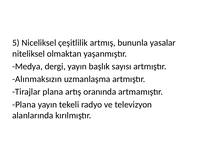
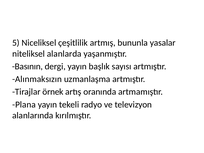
olmaktan: olmaktan -> alanlarda
Medya: Medya -> Basının
Tirajlar plana: plana -> örnek
